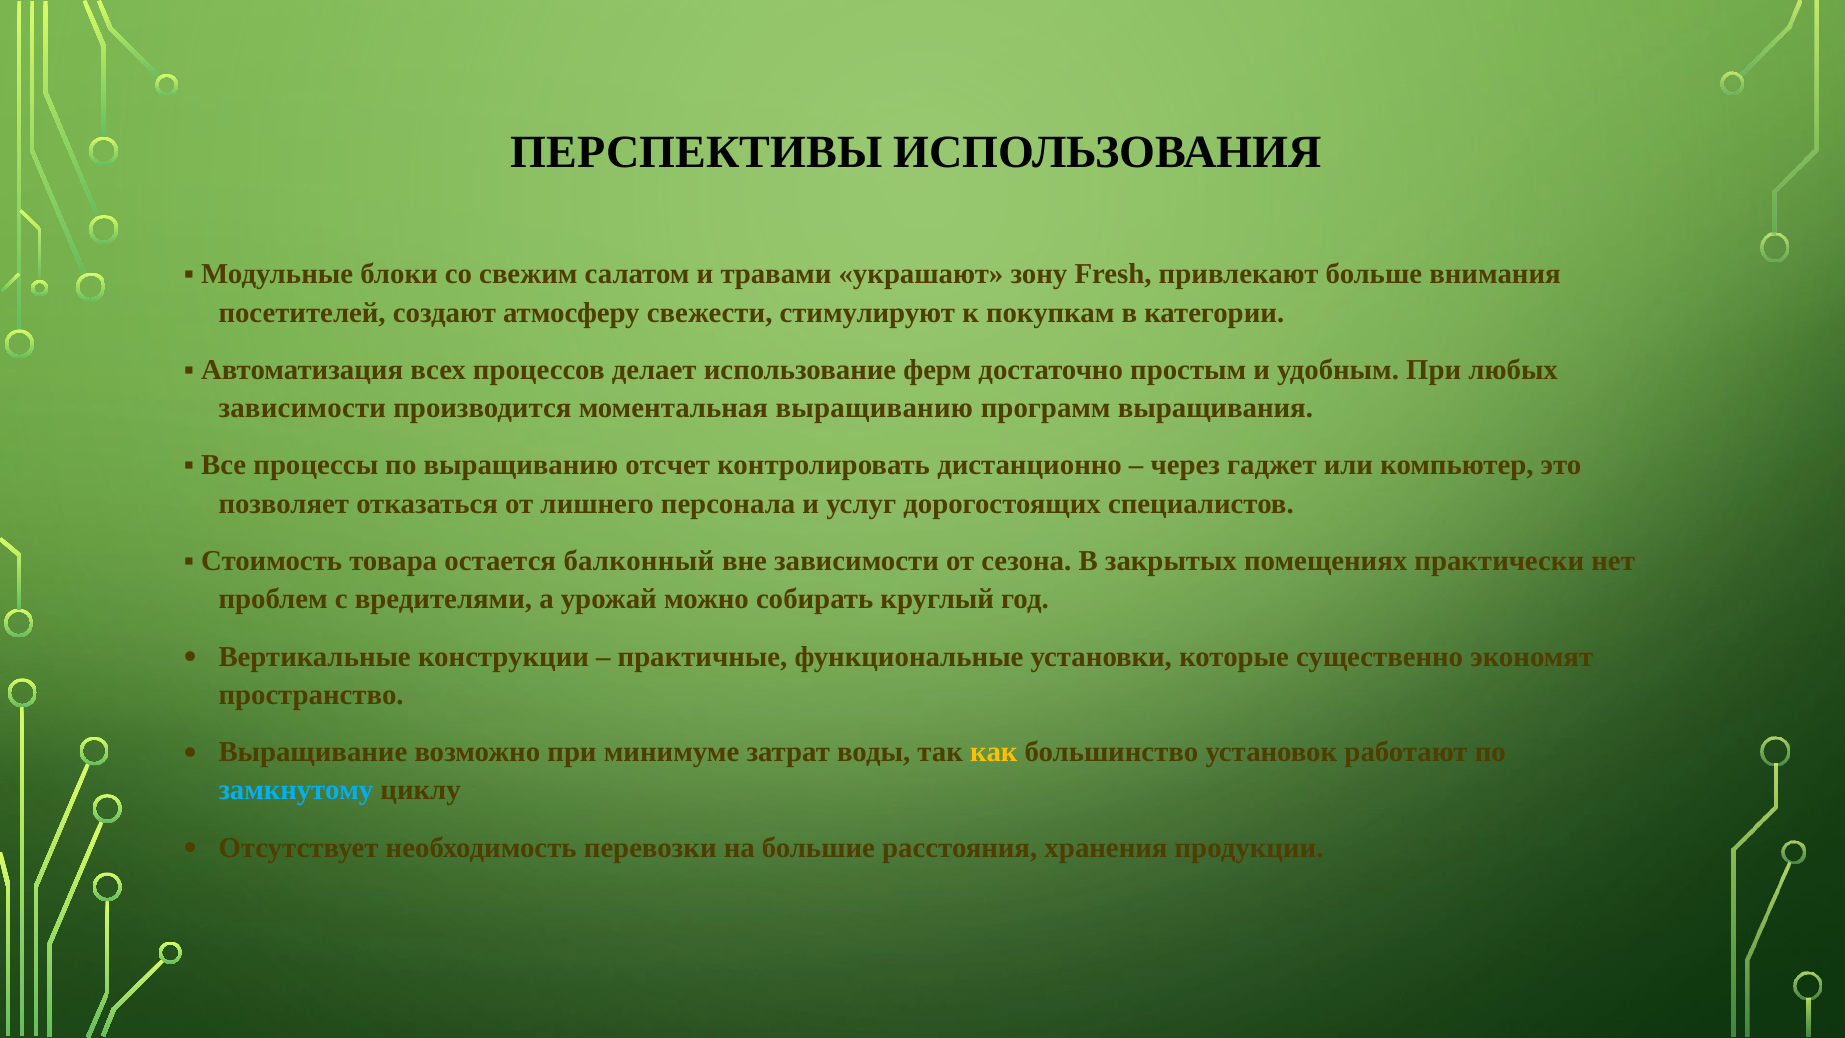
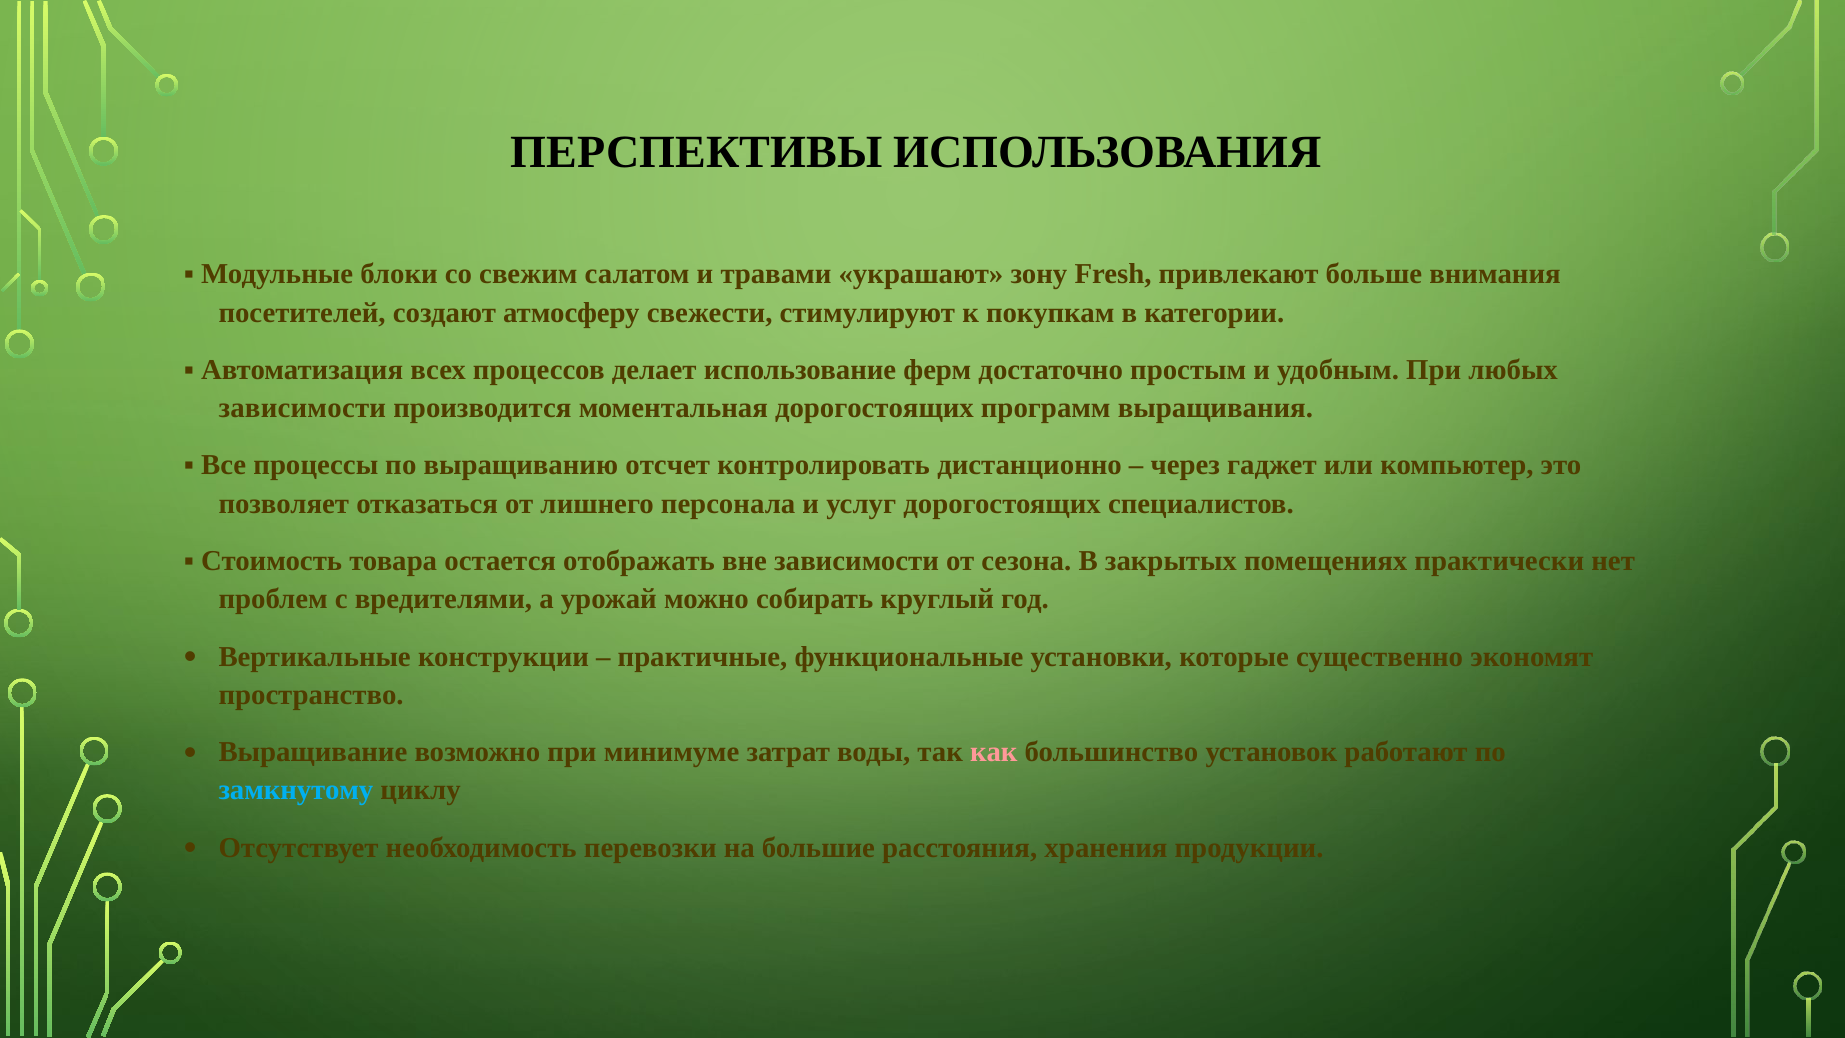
моментальная выращиванию: выращиванию -> дорогостоящих
балконный: балконный -> отображать
как colour: yellow -> pink
